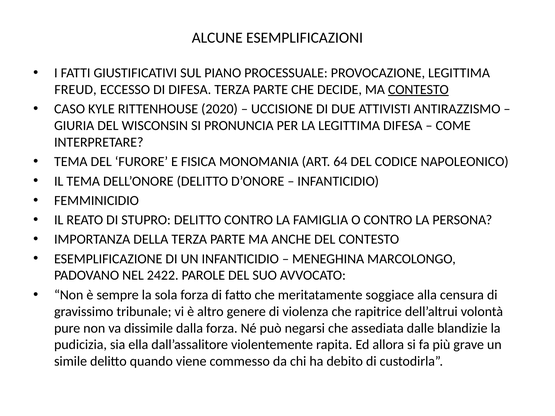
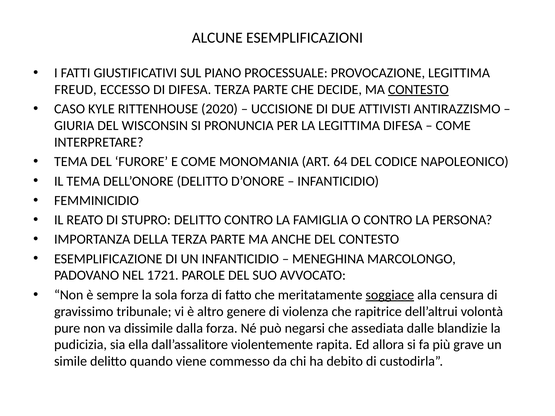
E FISICA: FISICA -> COME
2422: 2422 -> 1721
soggiace underline: none -> present
